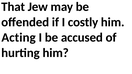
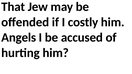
Acting: Acting -> Angels
